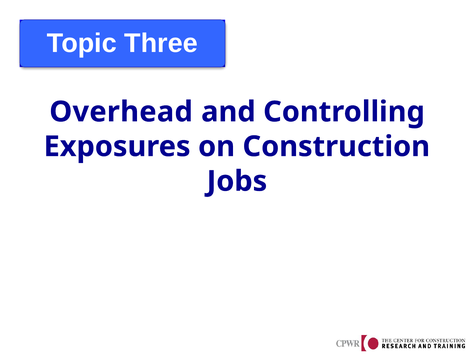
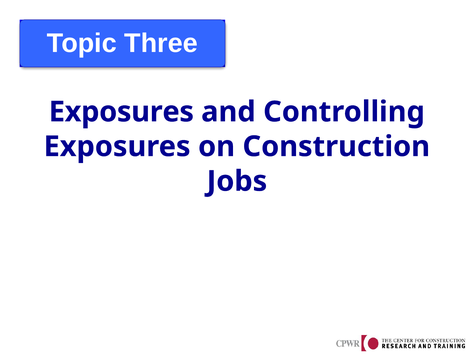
Overhead at (121, 112): Overhead -> Exposures
